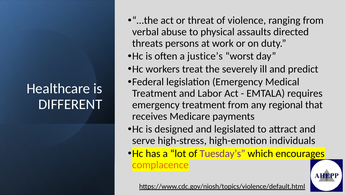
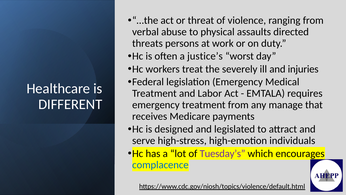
predict: predict -> injuries
regional: regional -> manage
complacence colour: orange -> blue
